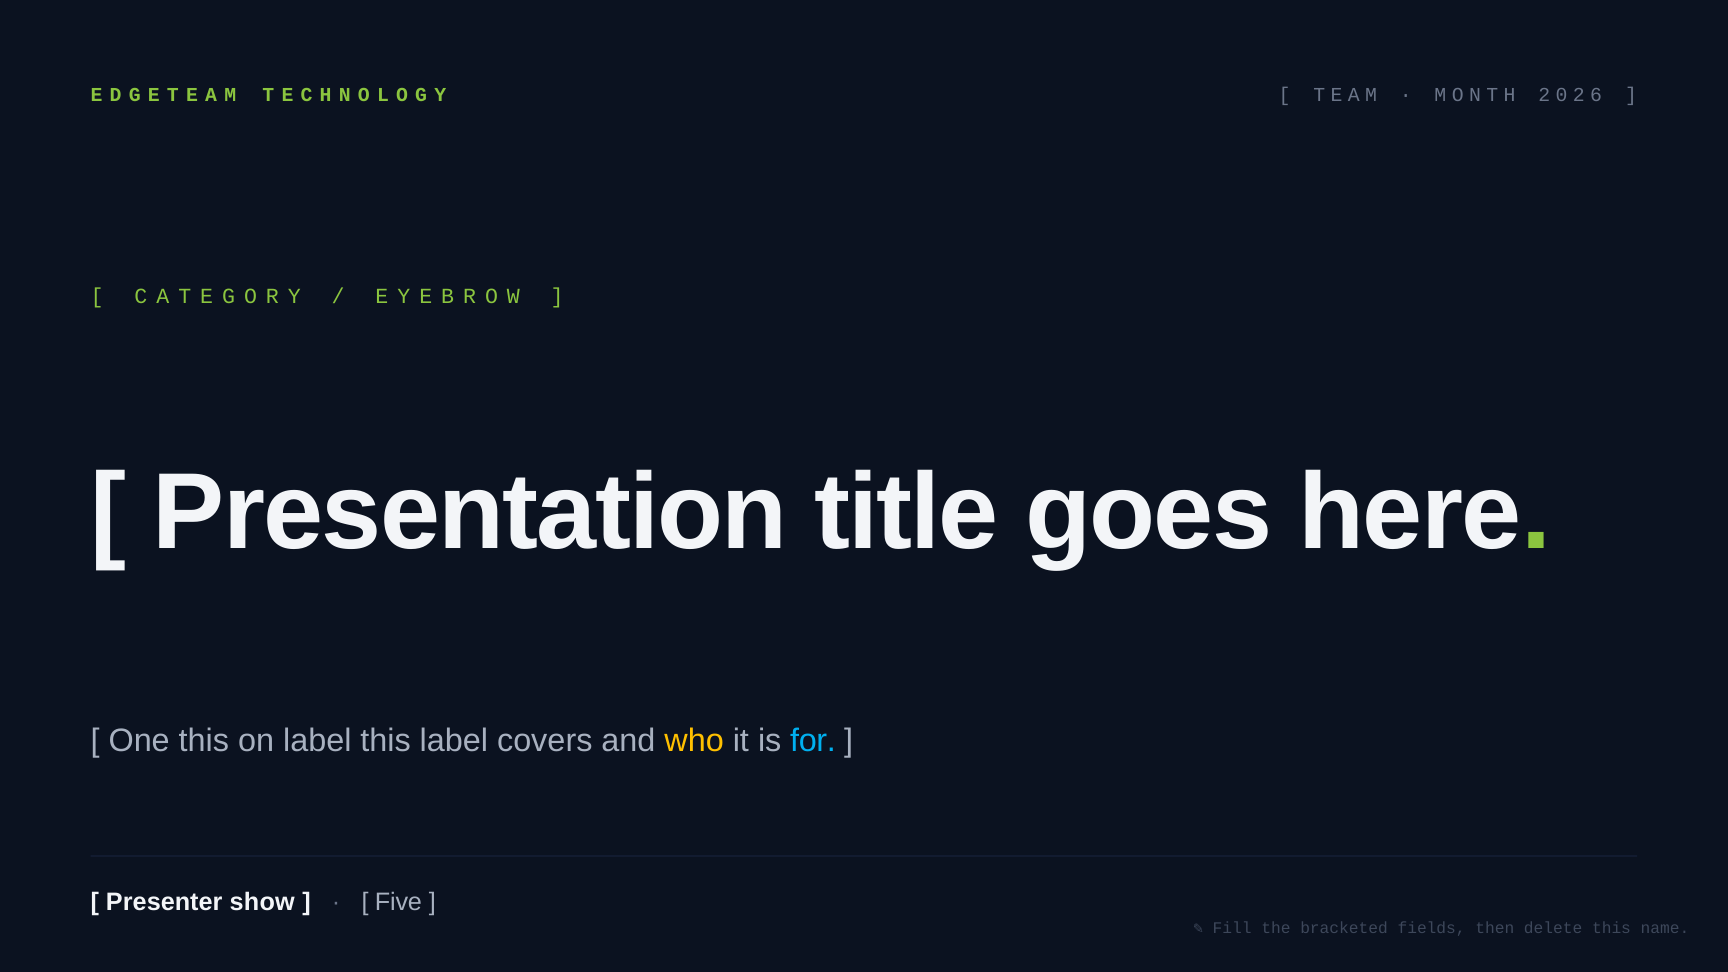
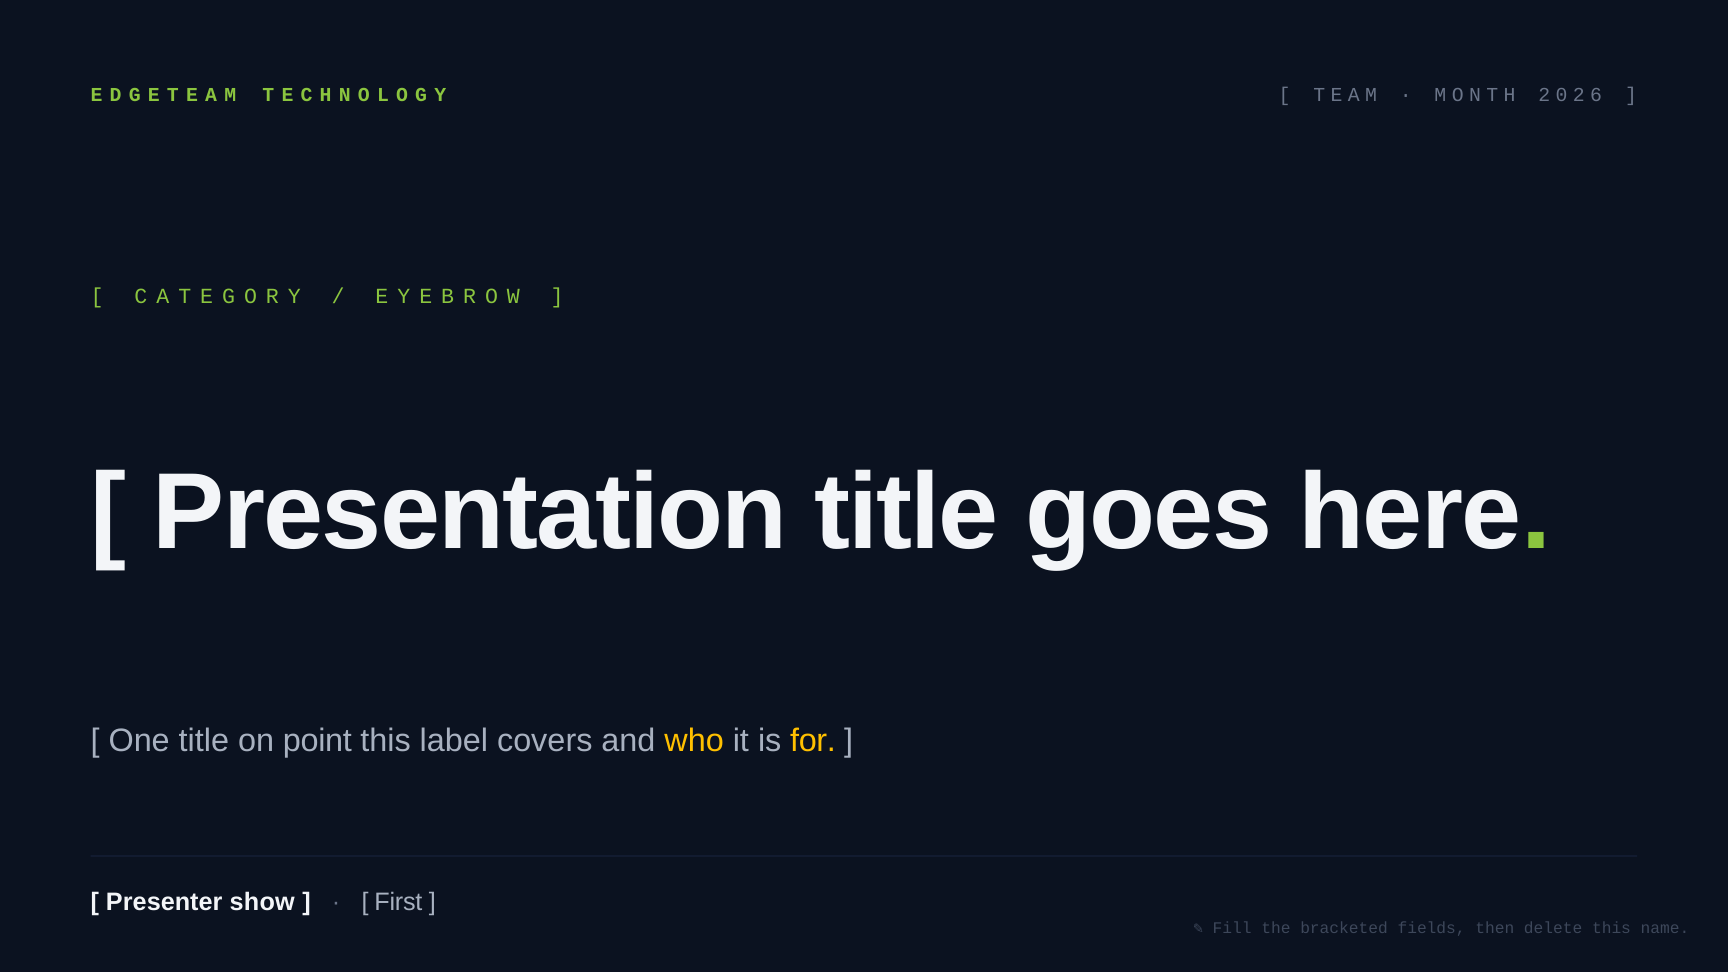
One this: this -> title
on label: label -> point
for colour: light blue -> yellow
Five: Five -> First
